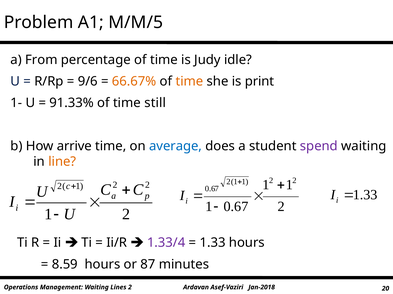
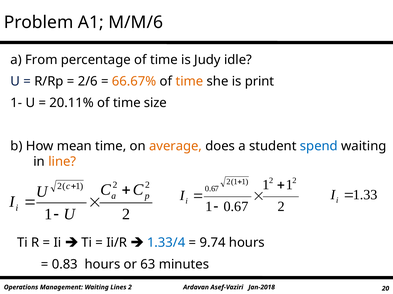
M/M/5: M/M/5 -> M/M/6
9/6: 9/6 -> 2/6
91.33%: 91.33% -> 20.11%
still: still -> size
arrive: arrive -> mean
average colour: blue -> orange
spend colour: purple -> blue
1.33/4 colour: purple -> blue
1.33: 1.33 -> 9.74
8.59: 8.59 -> 0.83
87: 87 -> 63
